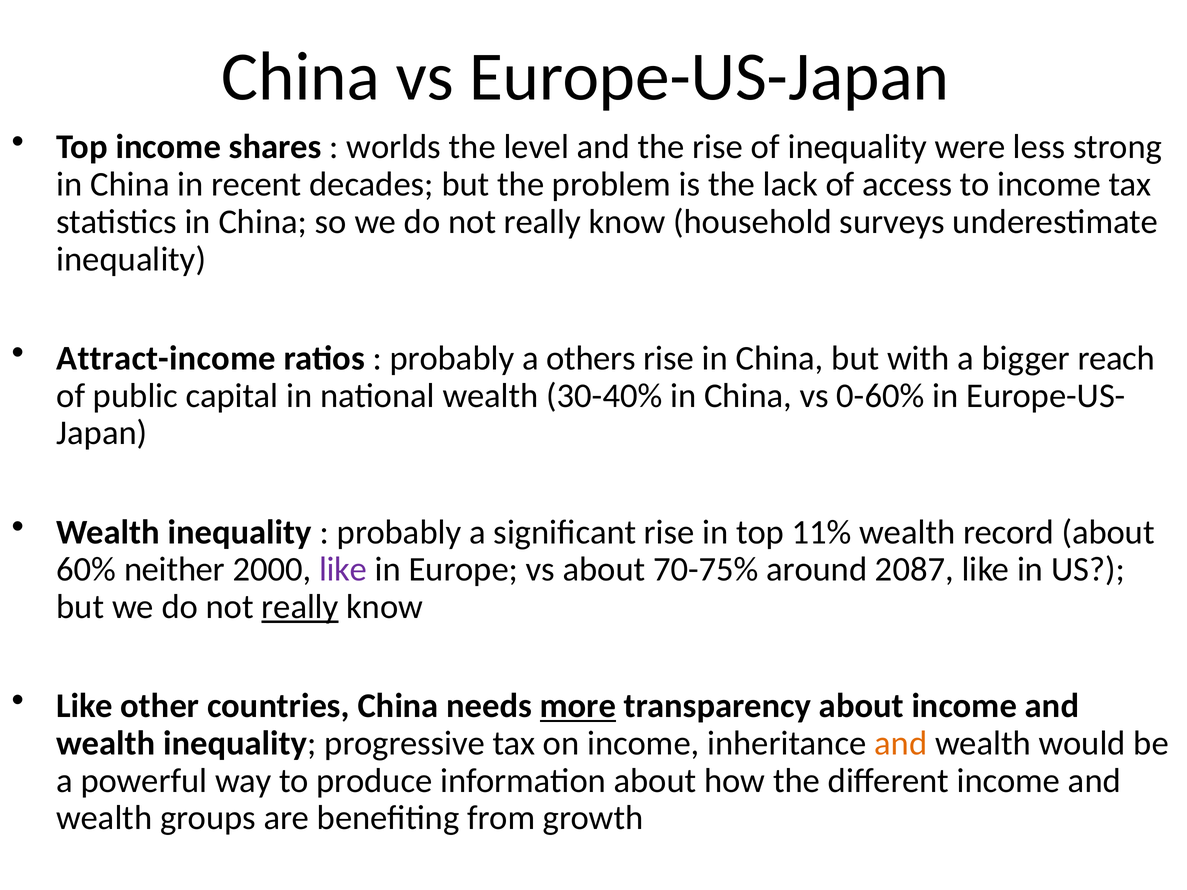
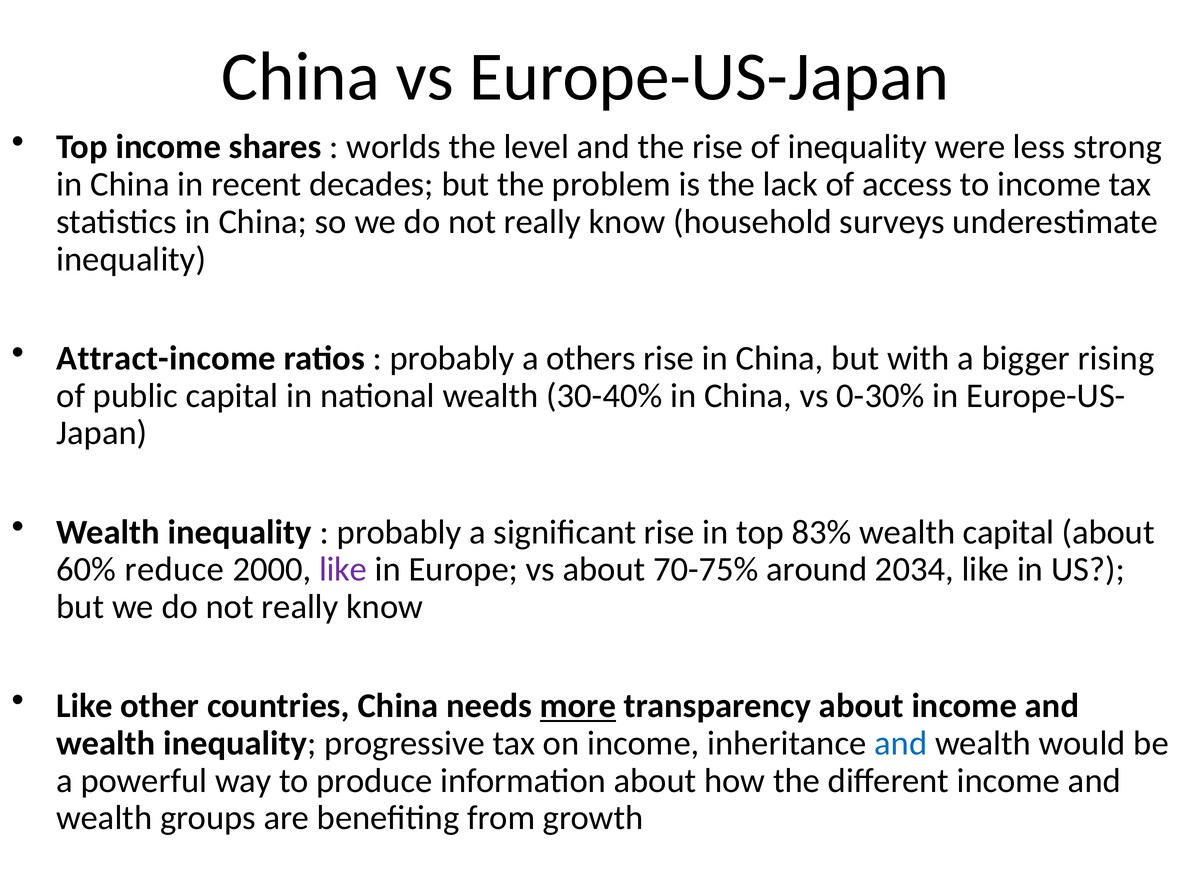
reach: reach -> rising
0-60%: 0-60% -> 0-30%
11%: 11% -> 83%
wealth record: record -> capital
neither: neither -> reduce
2087: 2087 -> 2034
really at (300, 607) underline: present -> none
and at (901, 744) colour: orange -> blue
